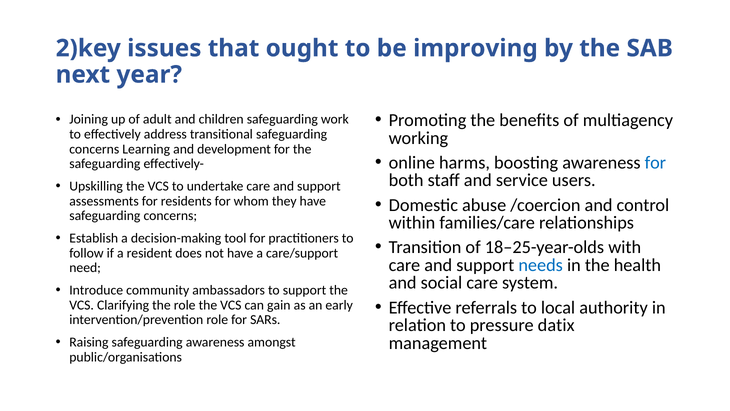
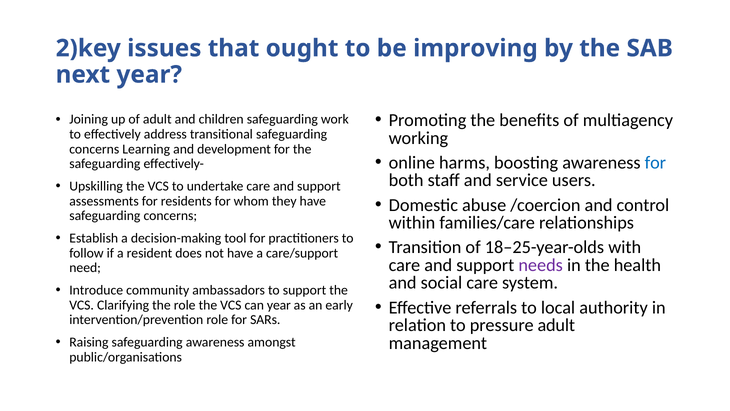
needs colour: blue -> purple
can gain: gain -> year
pressure datix: datix -> adult
